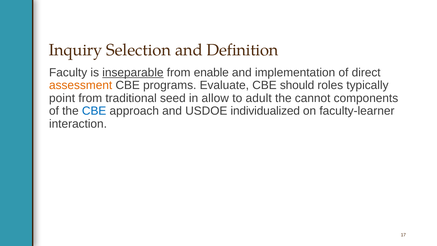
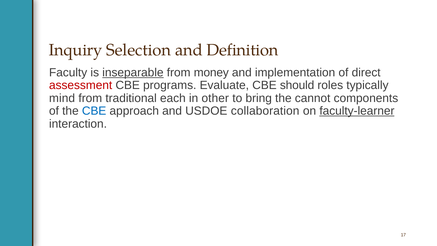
enable: enable -> money
assessment colour: orange -> red
point: point -> mind
seed: seed -> each
allow: allow -> other
adult: adult -> bring
individualized: individualized -> collaboration
faculty-learner underline: none -> present
